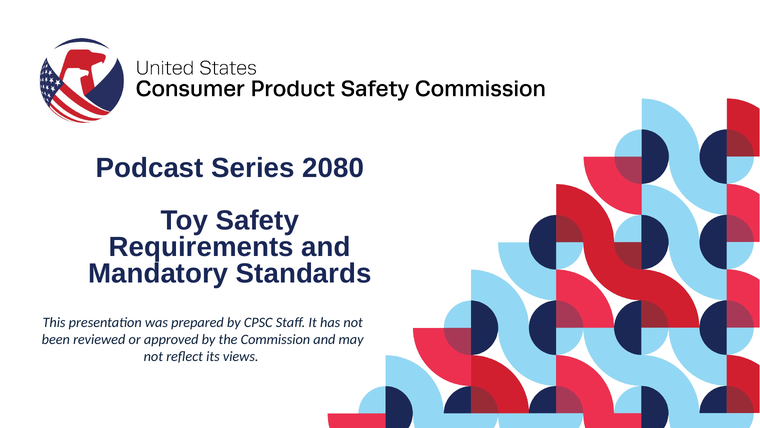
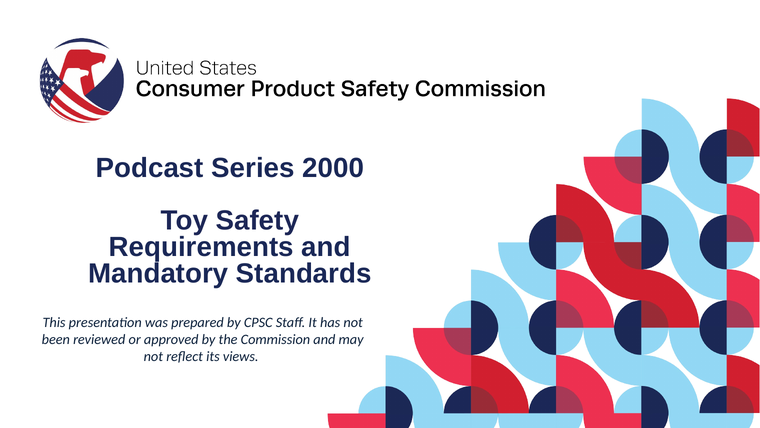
2080: 2080 -> 2000
